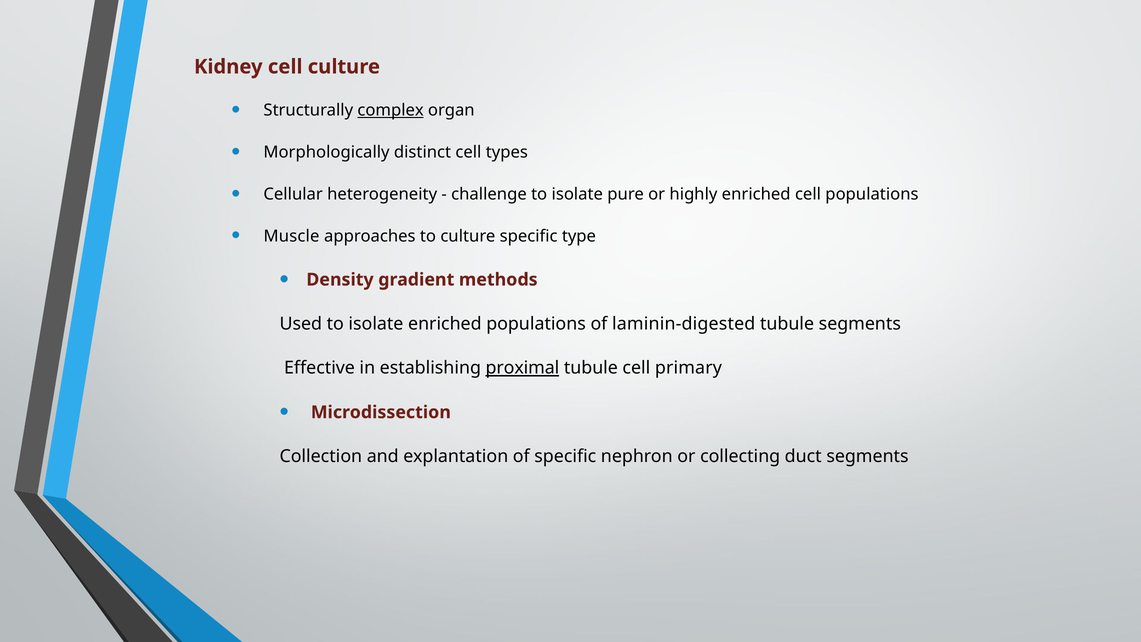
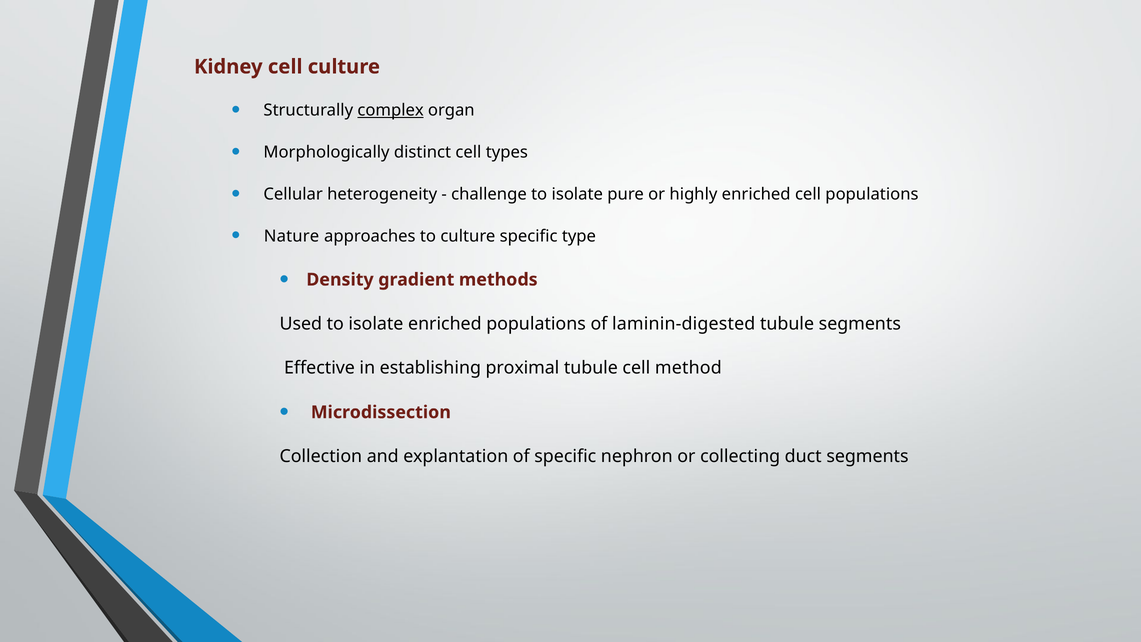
Muscle: Muscle -> Nature
proximal underline: present -> none
primary: primary -> method
